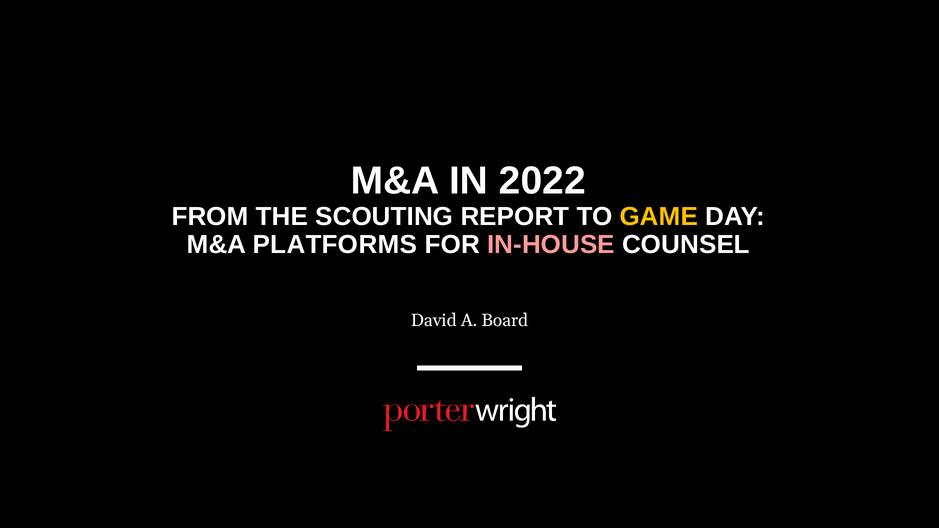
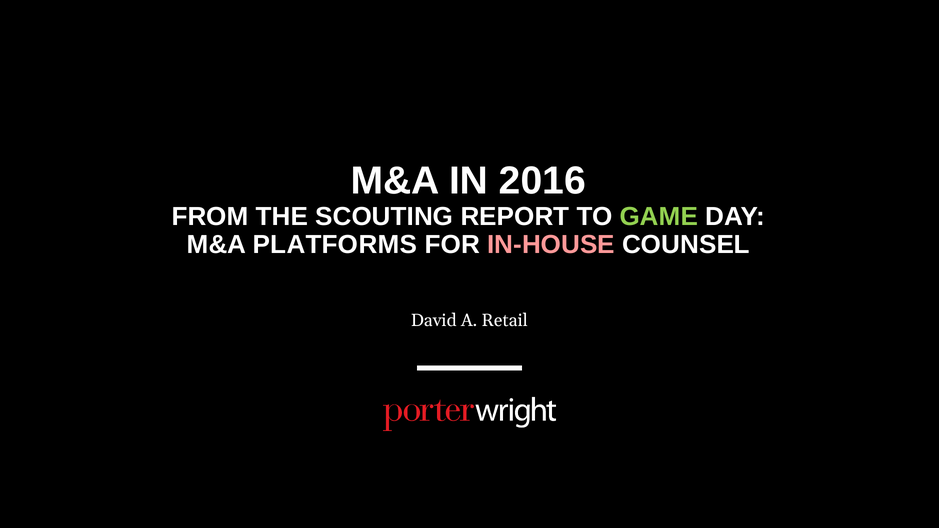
2022: 2022 -> 2016
GAME colour: yellow -> light green
Board: Board -> Retail
